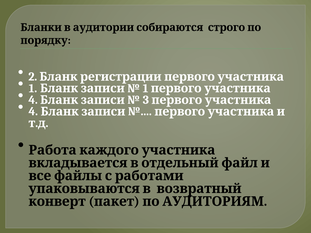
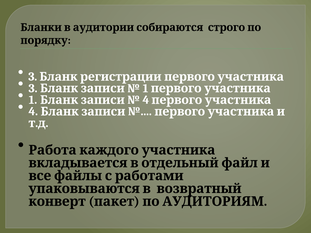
2 at (33, 77): 2 -> 3
1 at (33, 88): 1 -> 3
4 at (33, 100): 4 -> 1
3 at (146, 100): 3 -> 4
